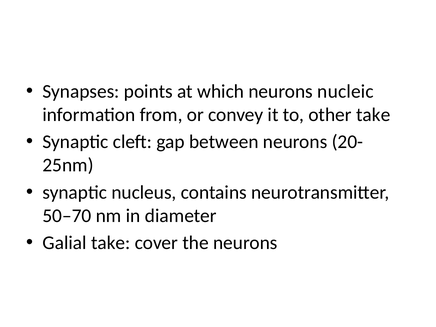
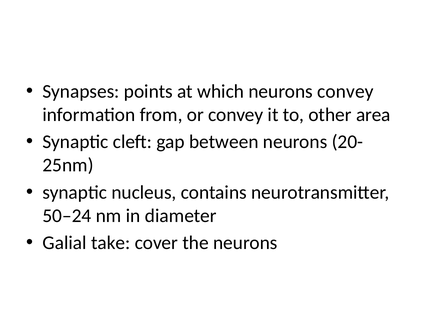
neurons nucleic: nucleic -> convey
other take: take -> area
50–70: 50–70 -> 50–24
